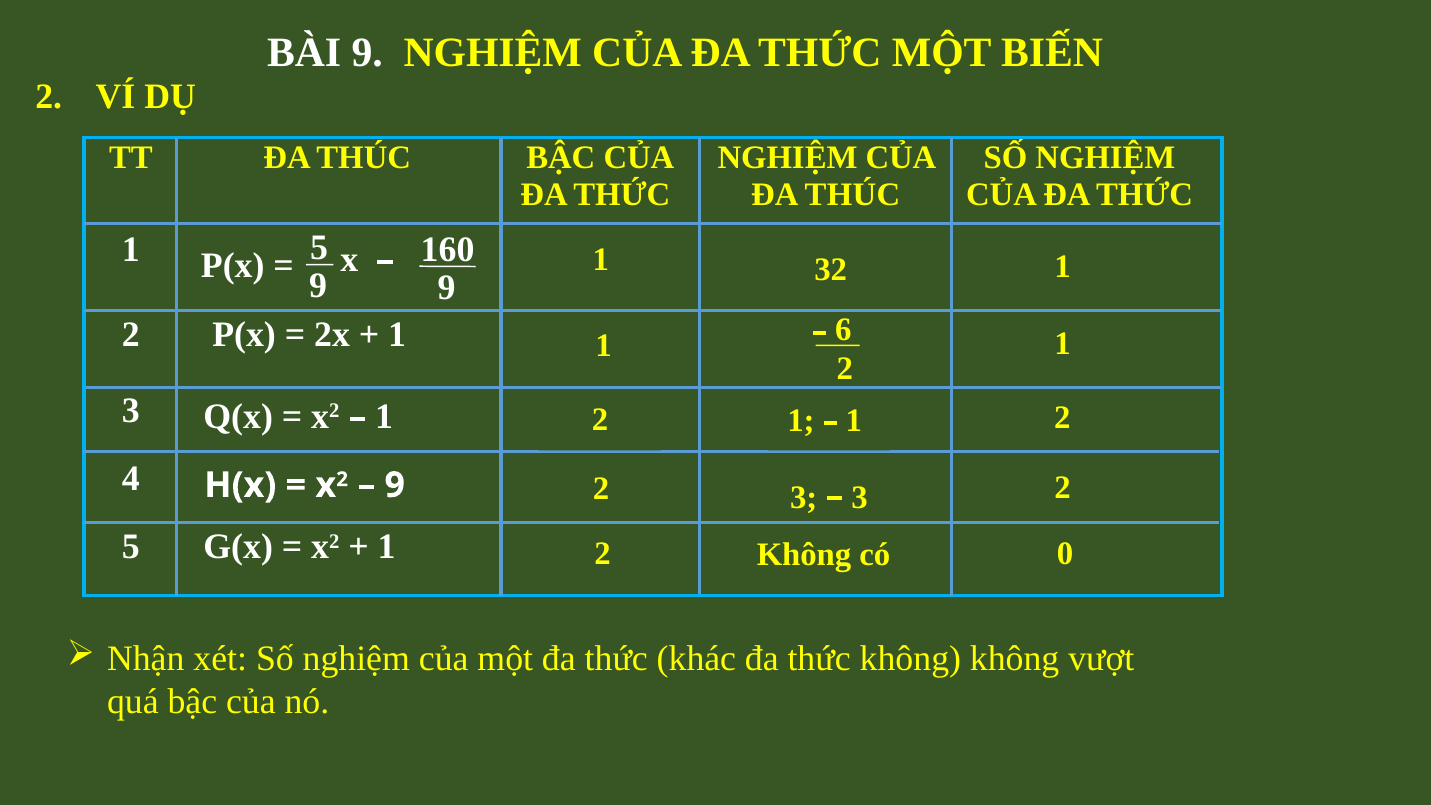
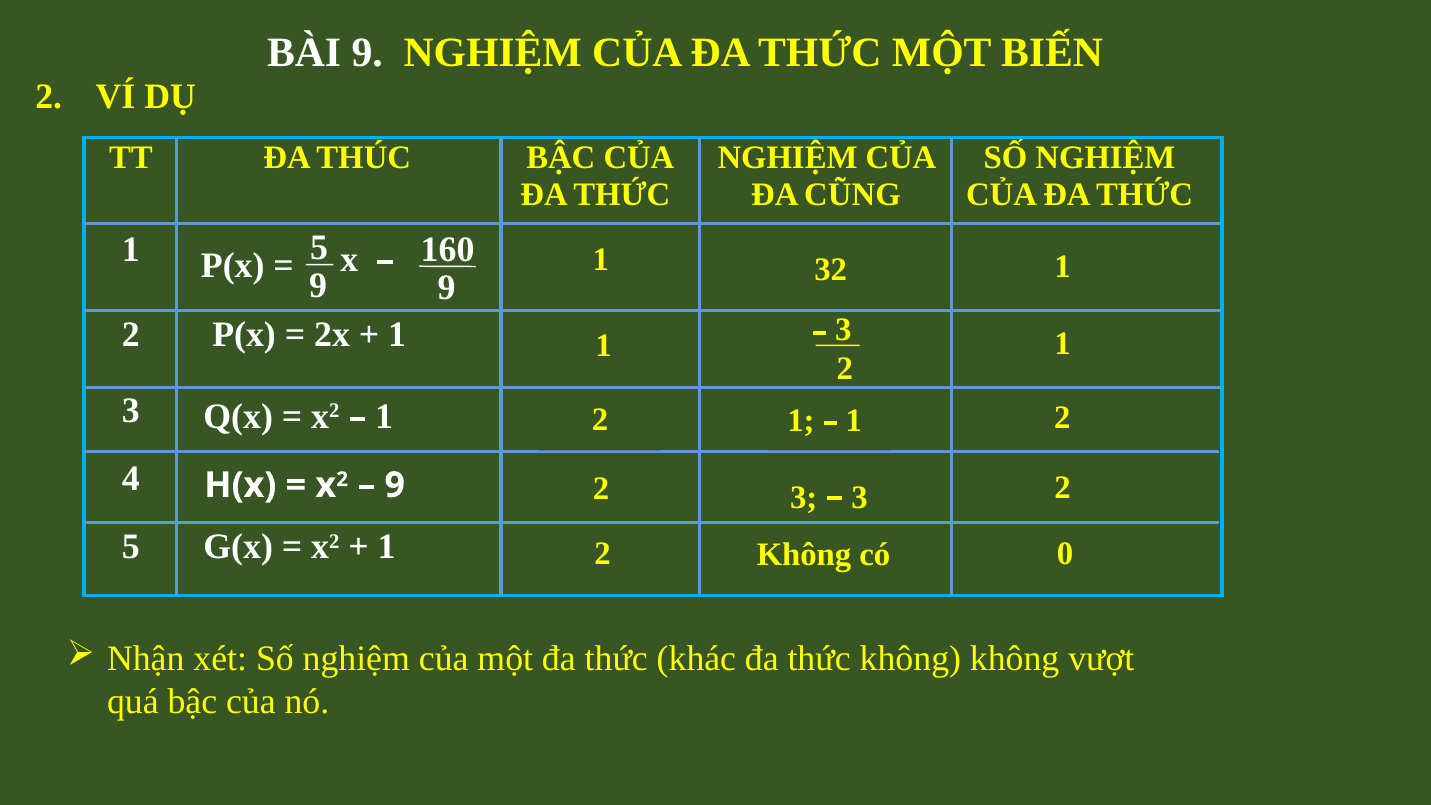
THÚC at (852, 194): THÚC -> CŨNG
6 at (843, 330): 6 -> 3
